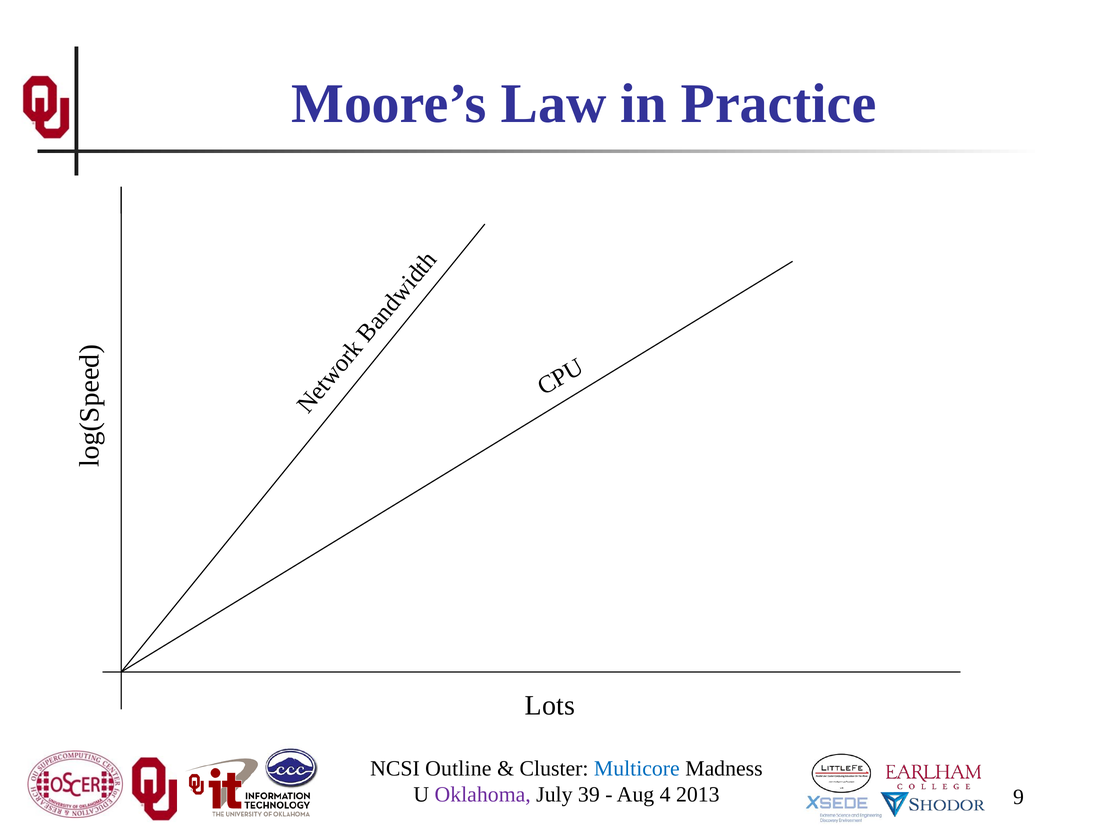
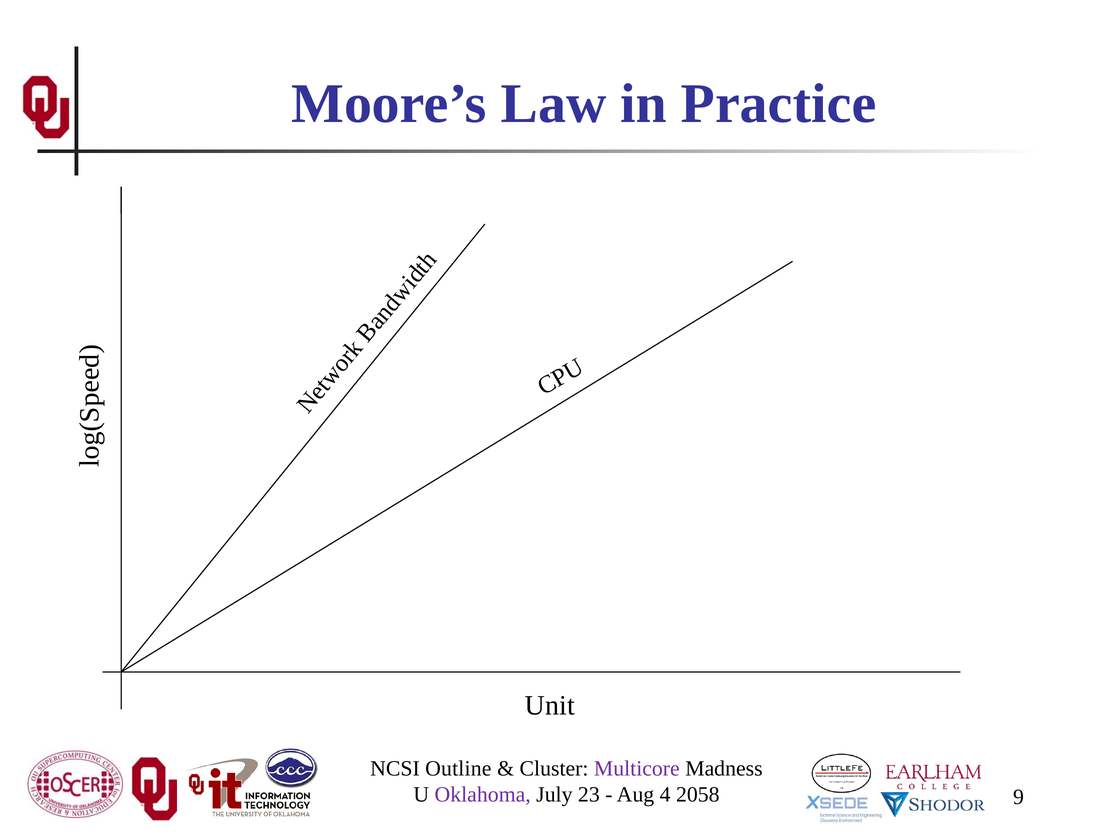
Lots: Lots -> Unit
Multicore colour: blue -> purple
39: 39 -> 23
2013: 2013 -> 2058
